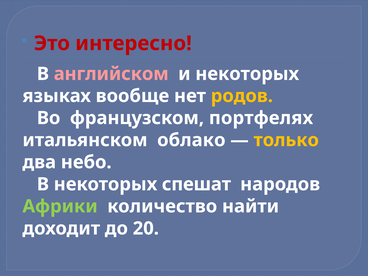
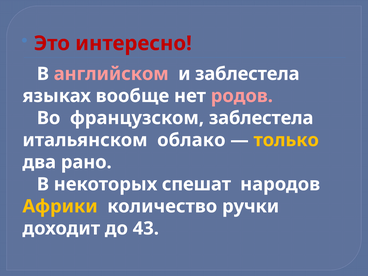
и некоторых: некоторых -> заблестела
родов colour: yellow -> pink
французском портфелях: портфелях -> заблестела
небо: небо -> рано
Африки colour: light green -> yellow
найти: найти -> ручки
20: 20 -> 43
